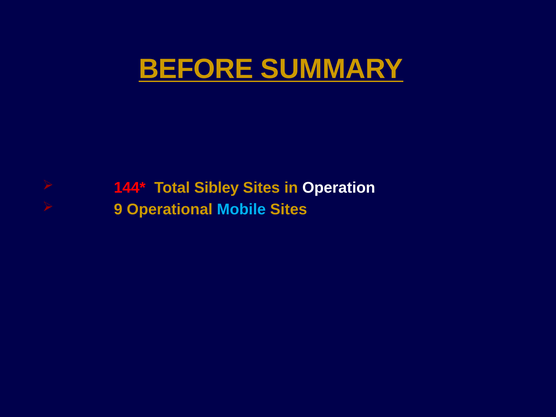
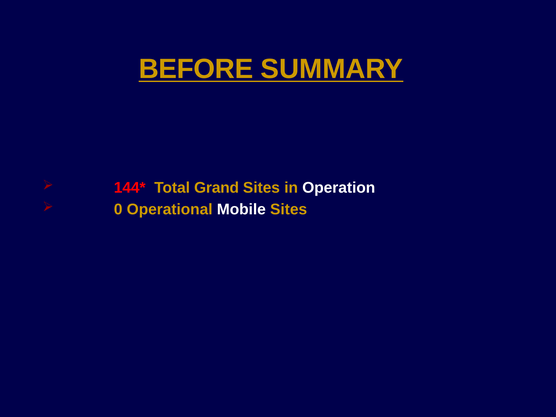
Sibley: Sibley -> Grand
9: 9 -> 0
Mobile colour: light blue -> white
